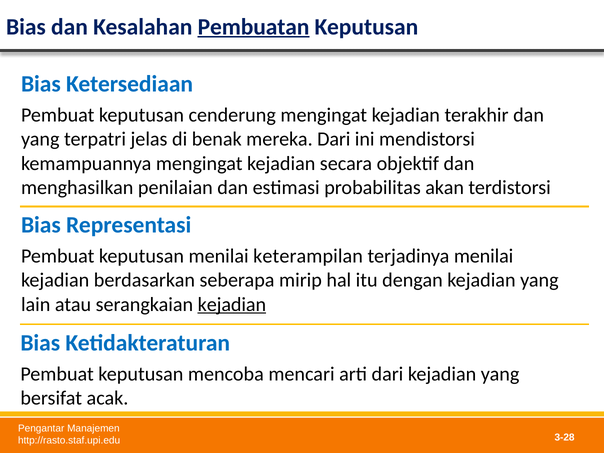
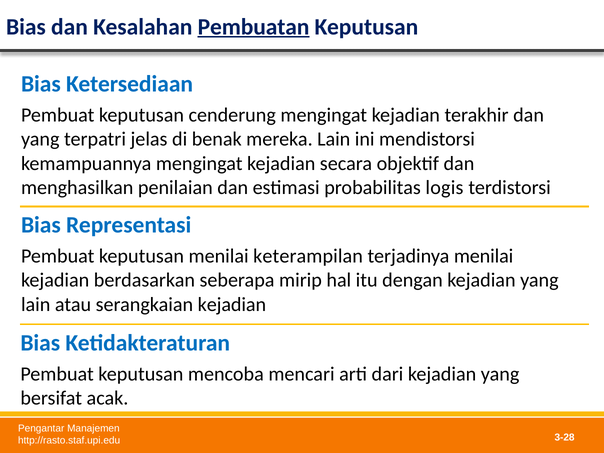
mereka Dari: Dari -> Lain
akan: akan -> logis
kejadian at (232, 304) underline: present -> none
